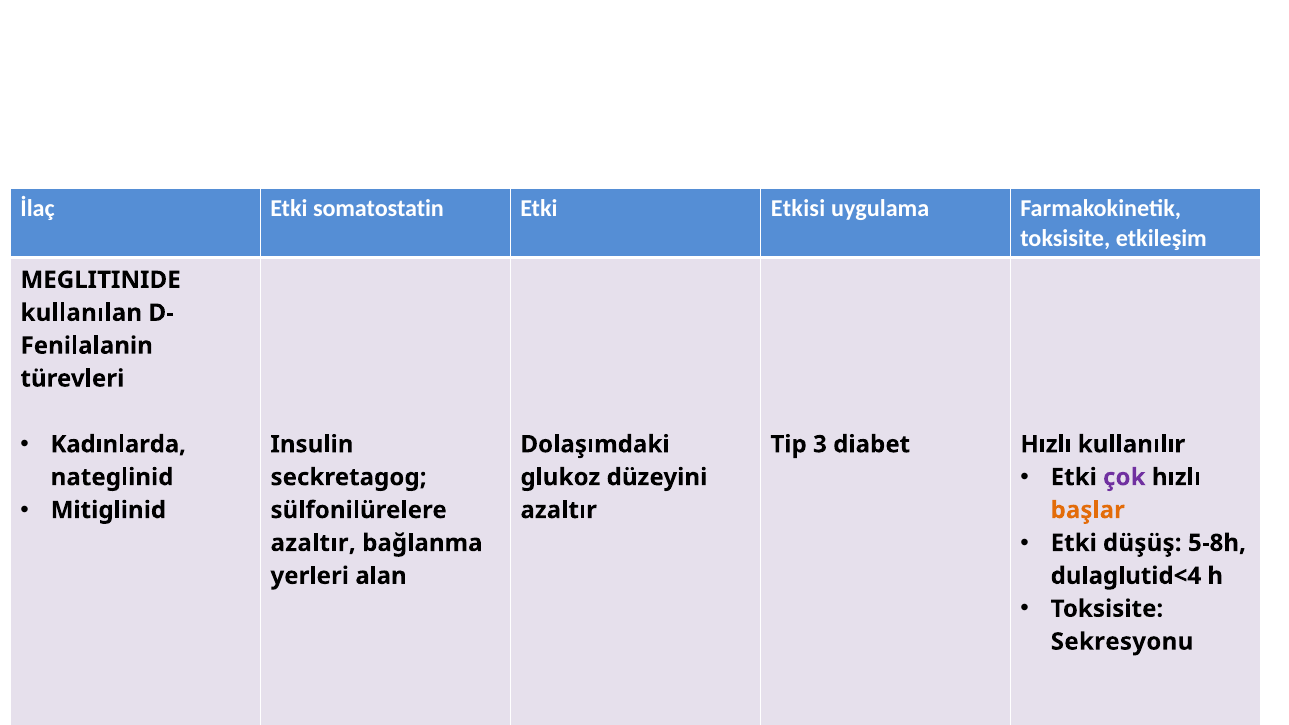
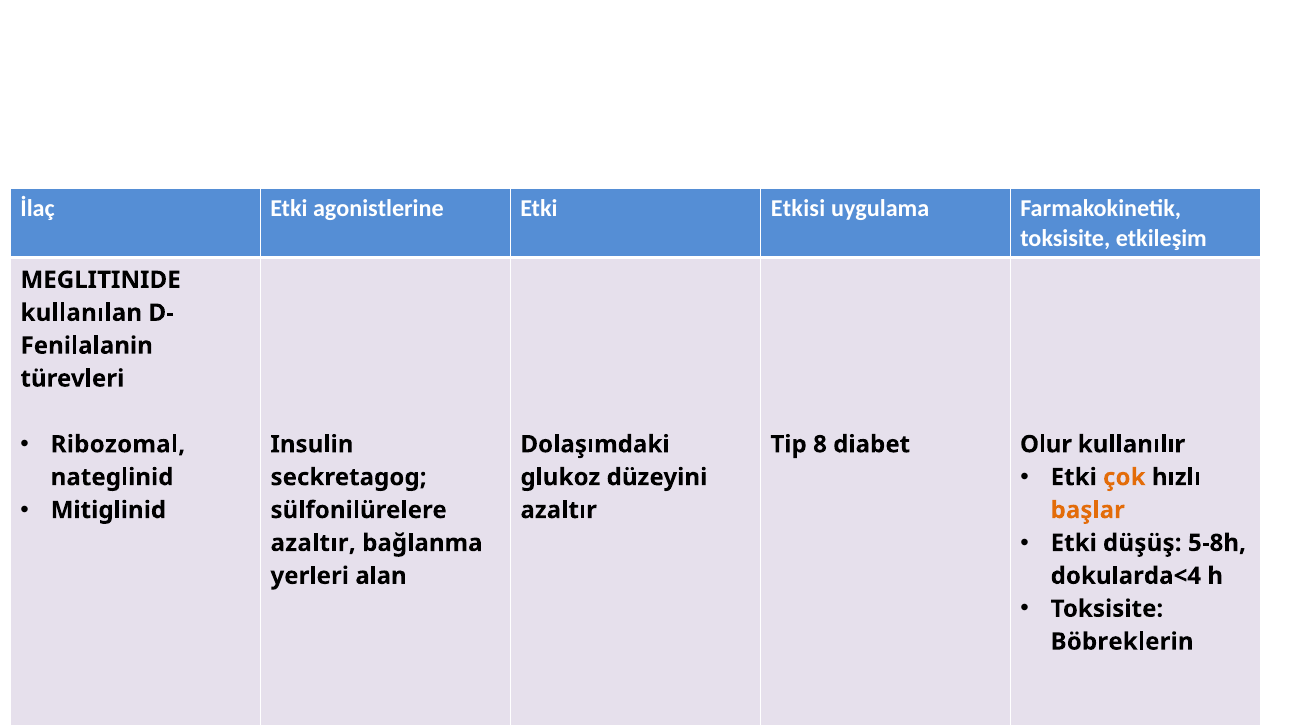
somatostatin: somatostatin -> agonistlerine
Kadınlarda: Kadınlarda -> Ribozomal
3: 3 -> 8
diabet Hızlı: Hızlı -> Olur
çok colour: purple -> orange
dulaglutid<4: dulaglutid<4 -> dokularda<4
Sekresyonu: Sekresyonu -> Böbreklerin
